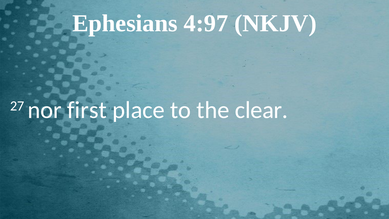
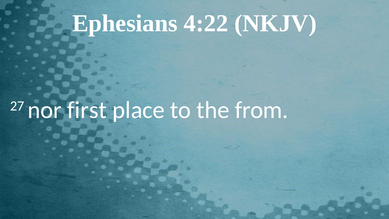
4:97: 4:97 -> 4:22
clear: clear -> from
